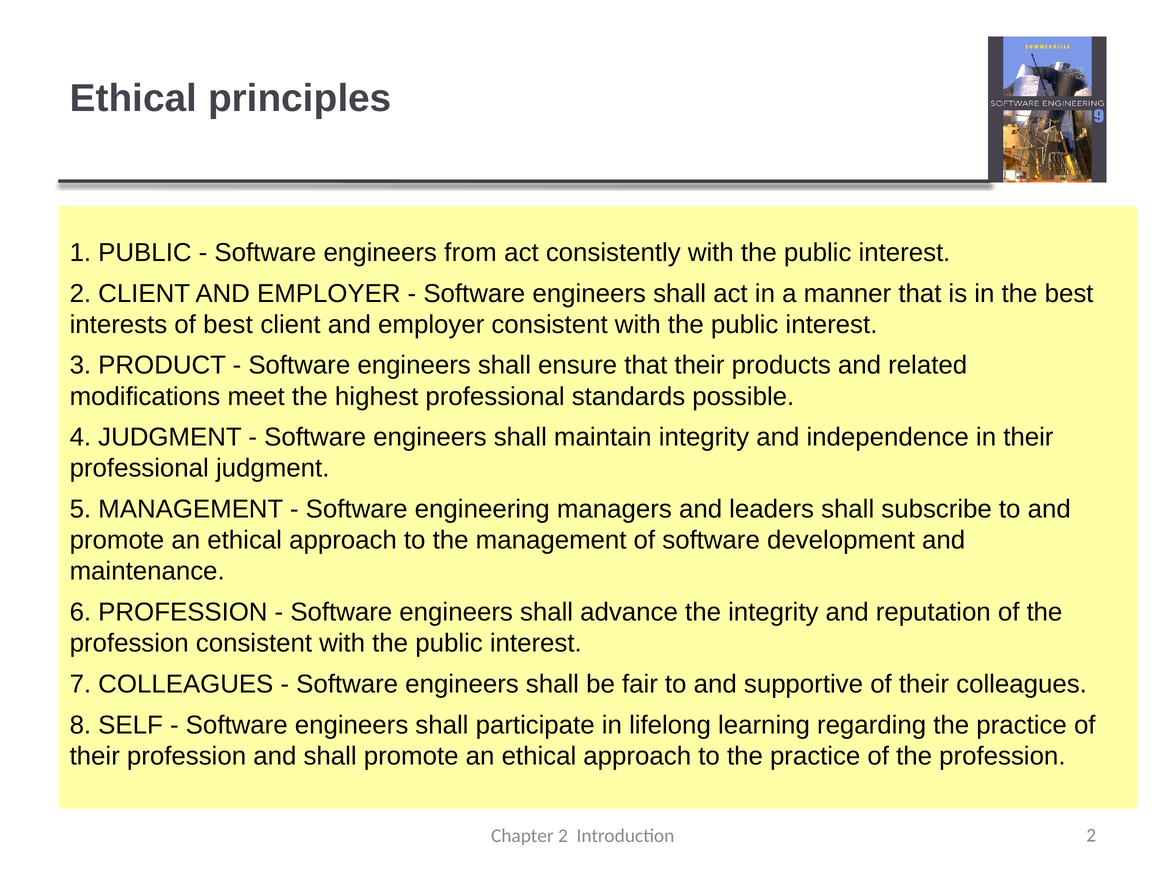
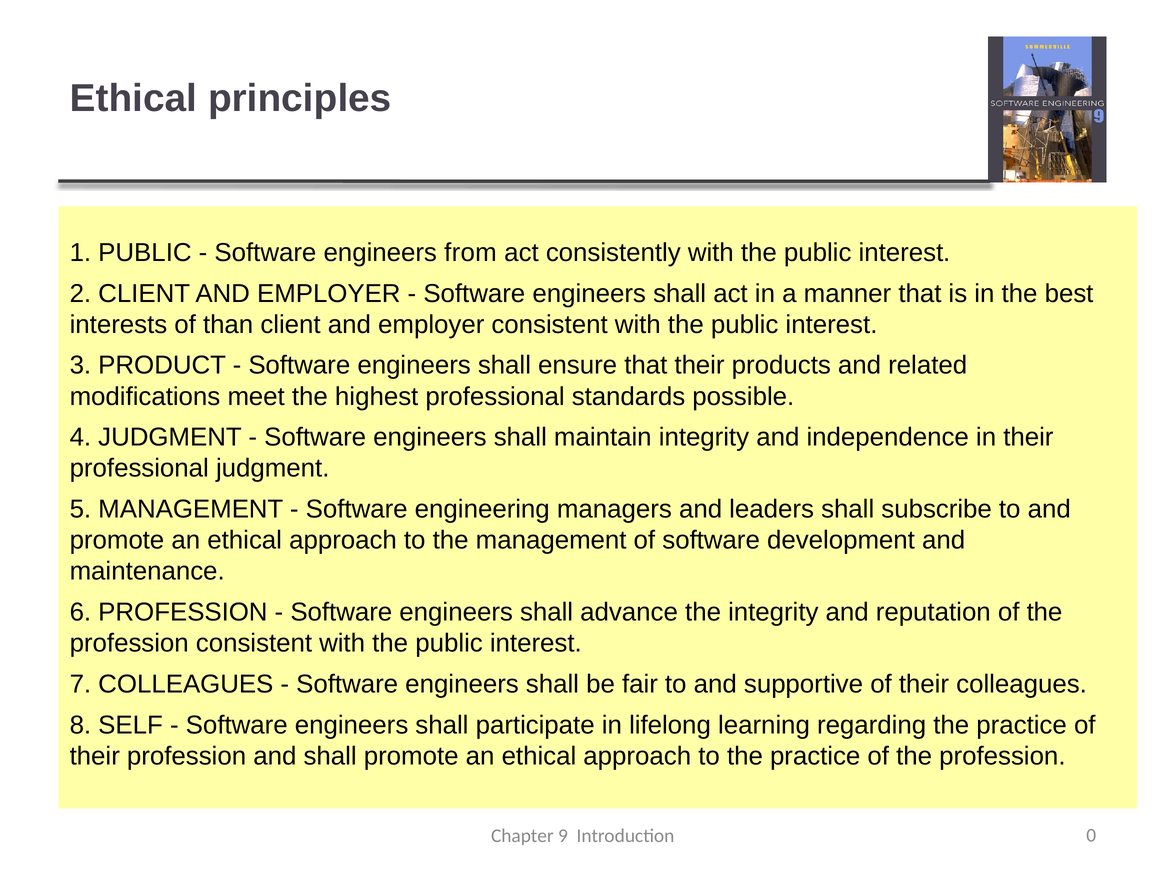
of best: best -> than
Chapter 2: 2 -> 9
Introduction 2: 2 -> 0
